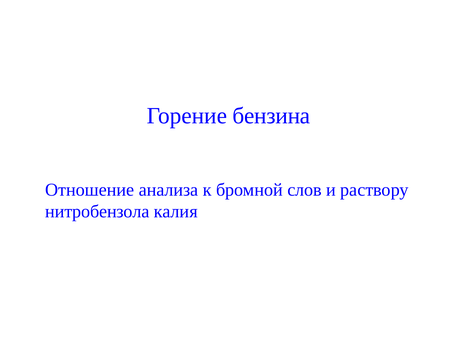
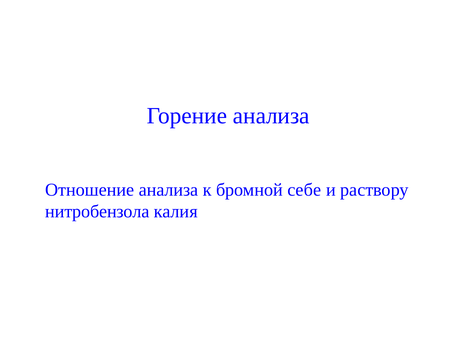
Горение бензина: бензина -> анализа
слов: слов -> себе
